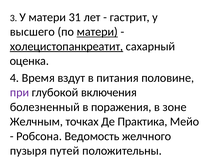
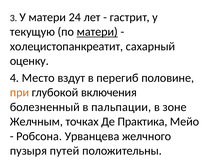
31: 31 -> 24
высшего: высшего -> текущую
холецистопанкреатит underline: present -> none
оценка: оценка -> оценку
Время: Время -> Место
питания: питания -> перегиб
при colour: purple -> orange
поражения: поражения -> пальпации
Ведомость: Ведомость -> Урванцева
